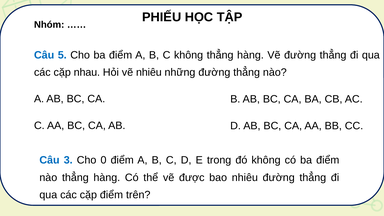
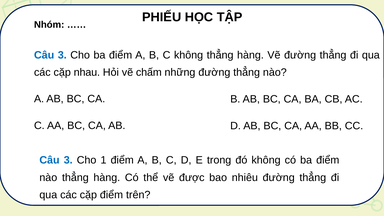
5 at (62, 55): 5 -> 3
vẽ nhiêu: nhiêu -> chấm
0: 0 -> 1
